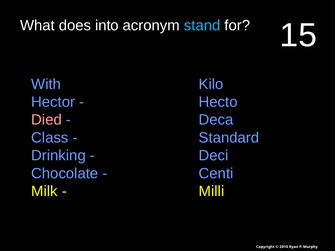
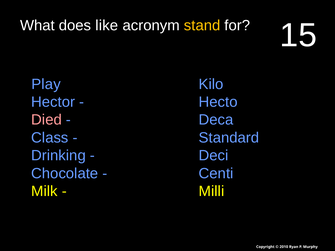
into: into -> like
stand colour: light blue -> yellow
With: With -> Play
